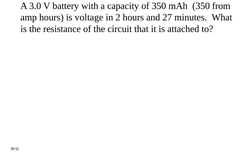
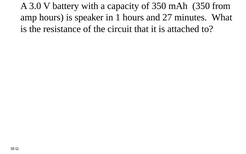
voltage: voltage -> speaker
2: 2 -> 1
